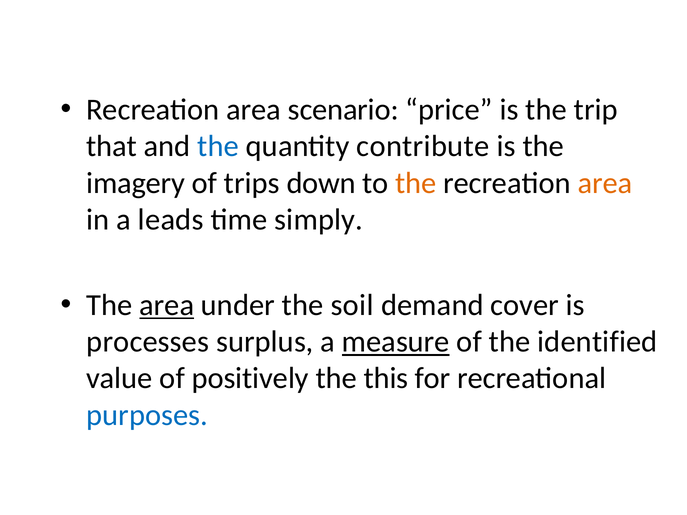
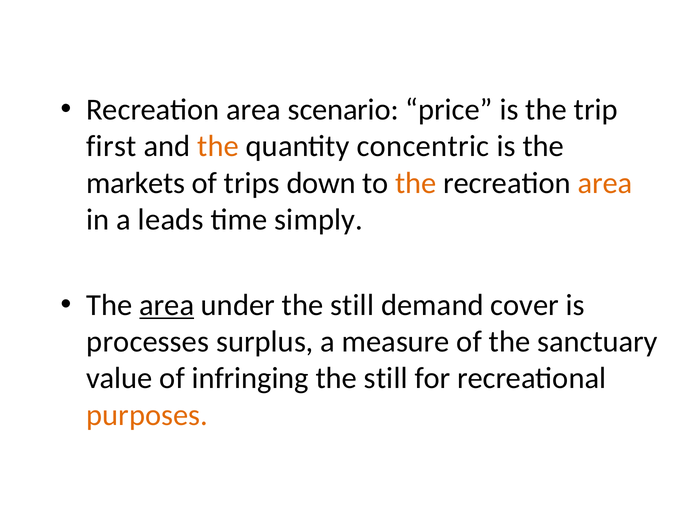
that: that -> first
the at (218, 146) colour: blue -> orange
contribute: contribute -> concentric
imagery: imagery -> markets
under the soil: soil -> still
measure underline: present -> none
identified: identified -> sanctuary
positively: positively -> infringing
this at (386, 379): this -> still
purposes colour: blue -> orange
